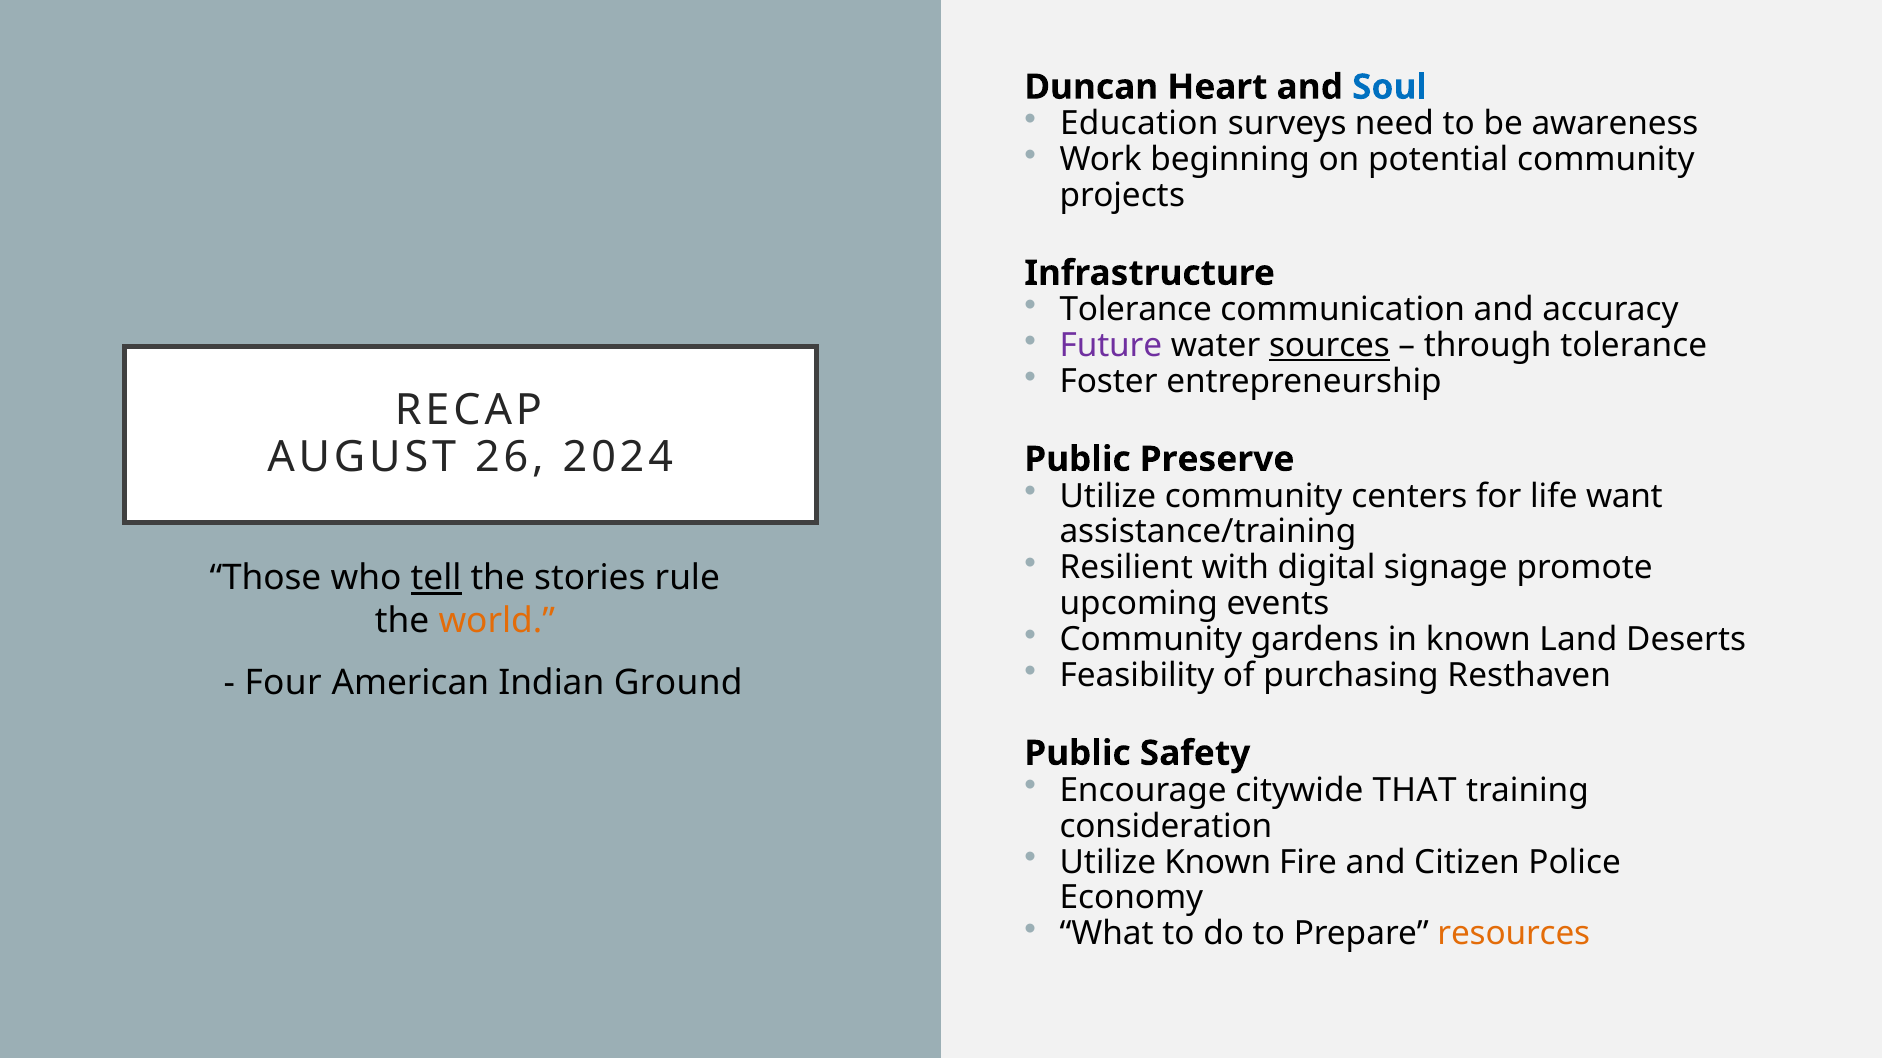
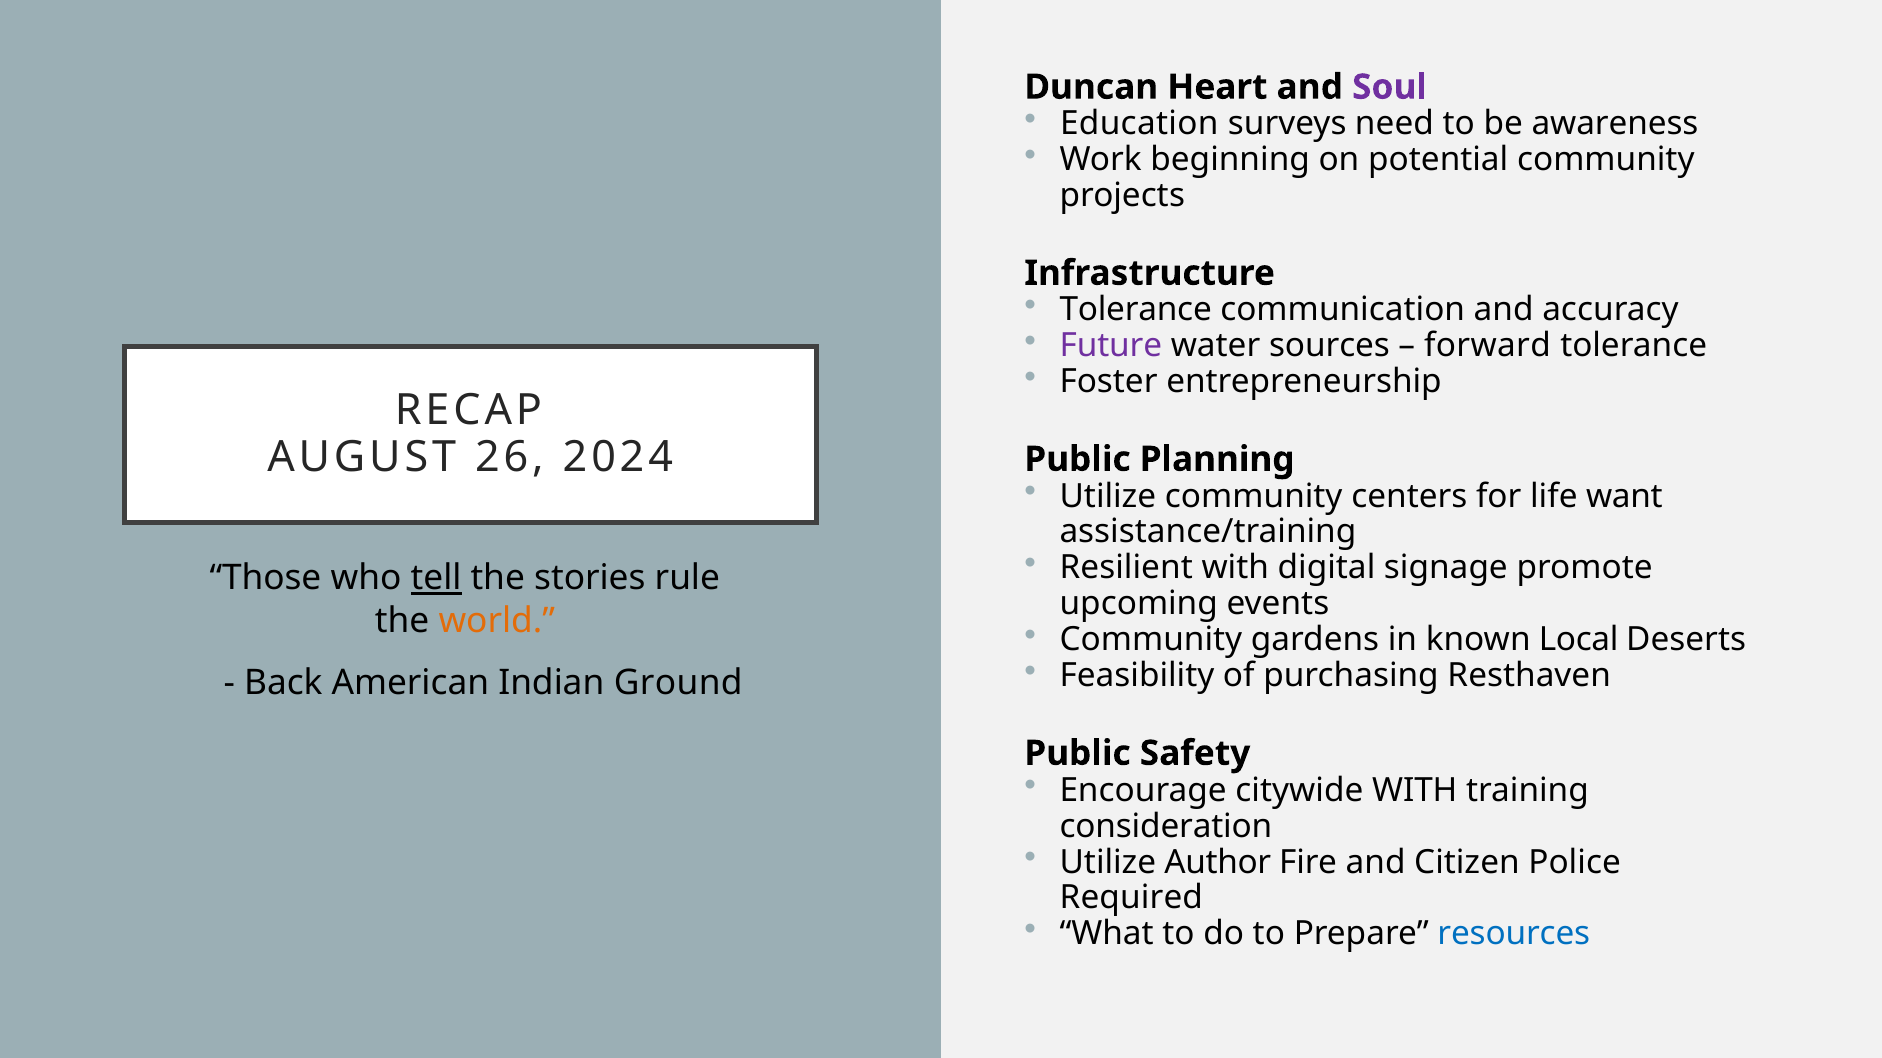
Soul colour: blue -> purple
sources underline: present -> none
through: through -> forward
Preserve: Preserve -> Planning
Land: Land -> Local
Four: Four -> Back
citywide THAT: THAT -> WITH
Utilize Known: Known -> Author
Economy: Economy -> Required
resources colour: orange -> blue
